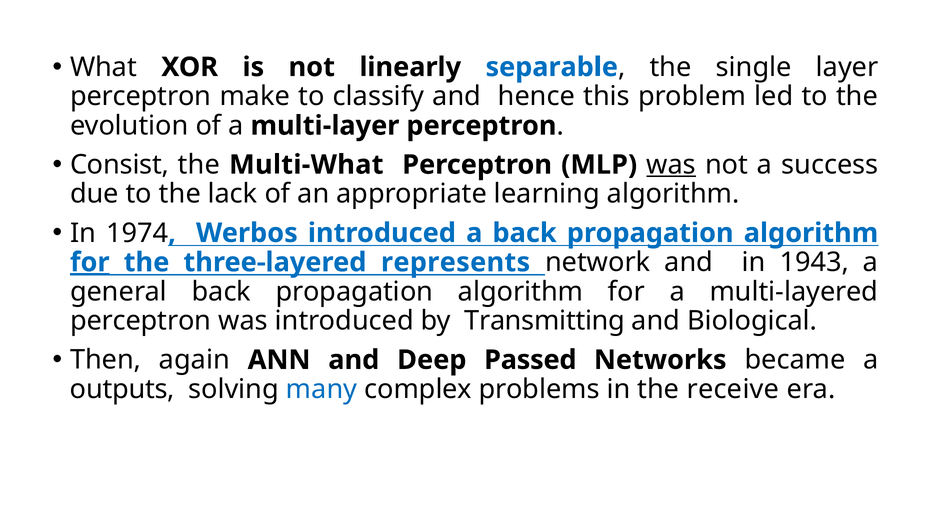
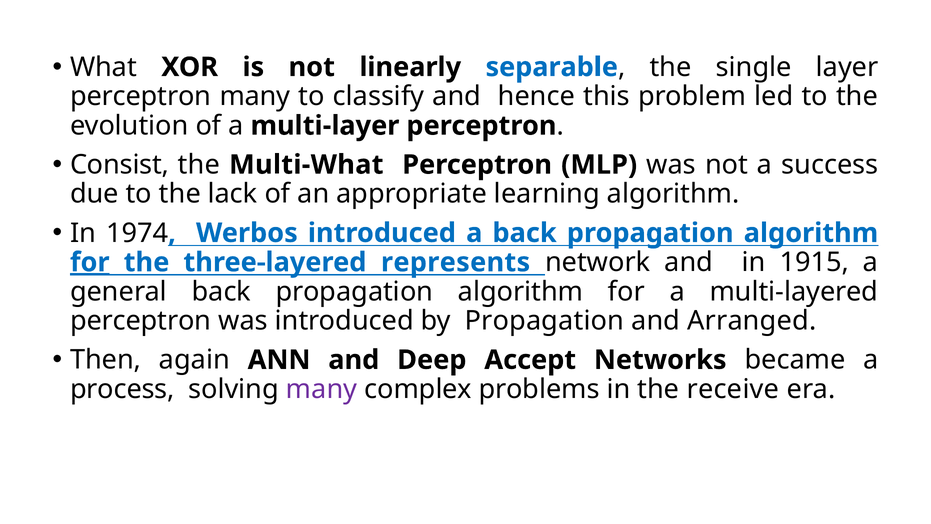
perceptron make: make -> many
was at (671, 165) underline: present -> none
1943: 1943 -> 1915
by Transmitting: Transmitting -> Propagation
Biological: Biological -> Arranged
Passed: Passed -> Accept
outputs: outputs -> process
many at (322, 389) colour: blue -> purple
